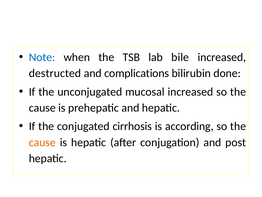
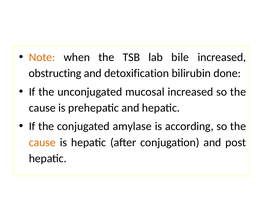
Note colour: blue -> orange
destructed: destructed -> obstructing
complications: complications -> detoxification
cirrhosis: cirrhosis -> amylase
